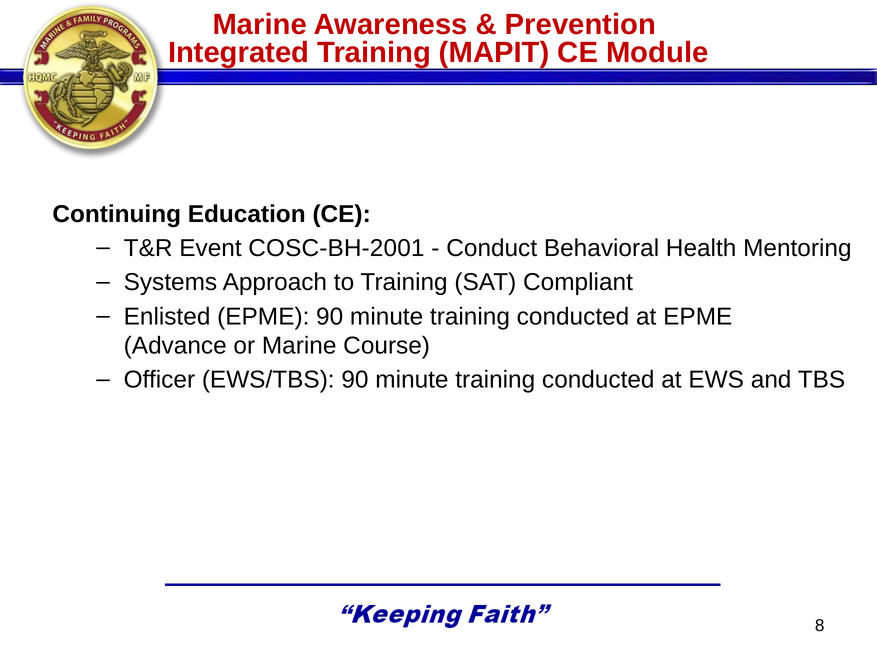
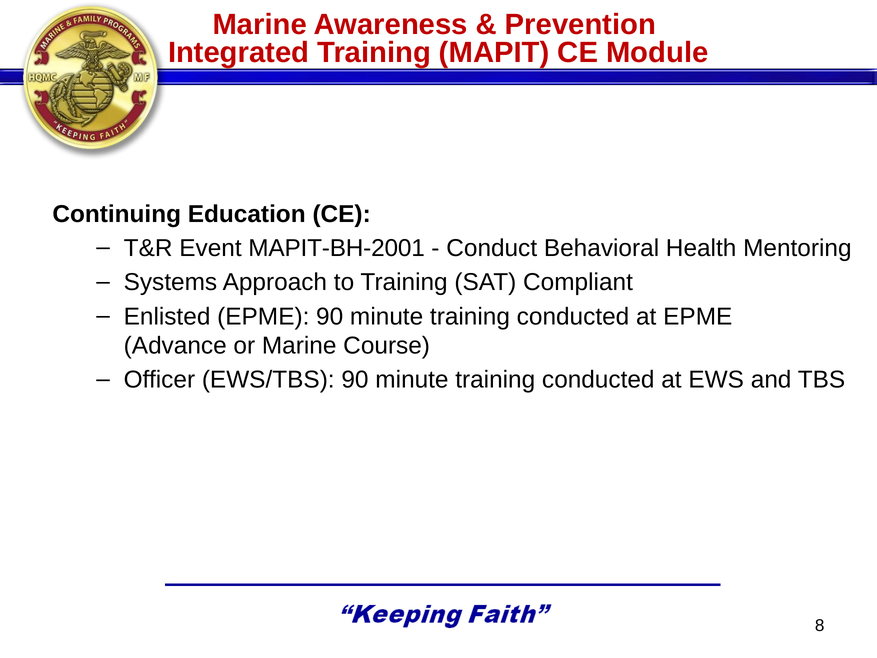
COSC-BH-2001: COSC-BH-2001 -> MAPIT-BH-2001
